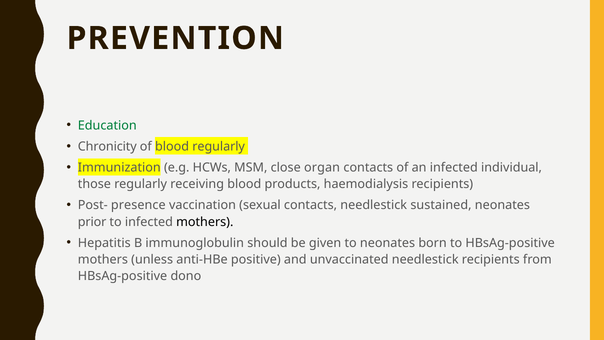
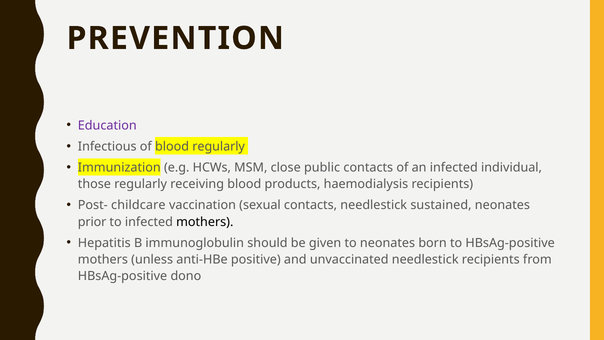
Education colour: green -> purple
Chronicity: Chronicity -> Infectious
organ: organ -> public
presence: presence -> childcare
